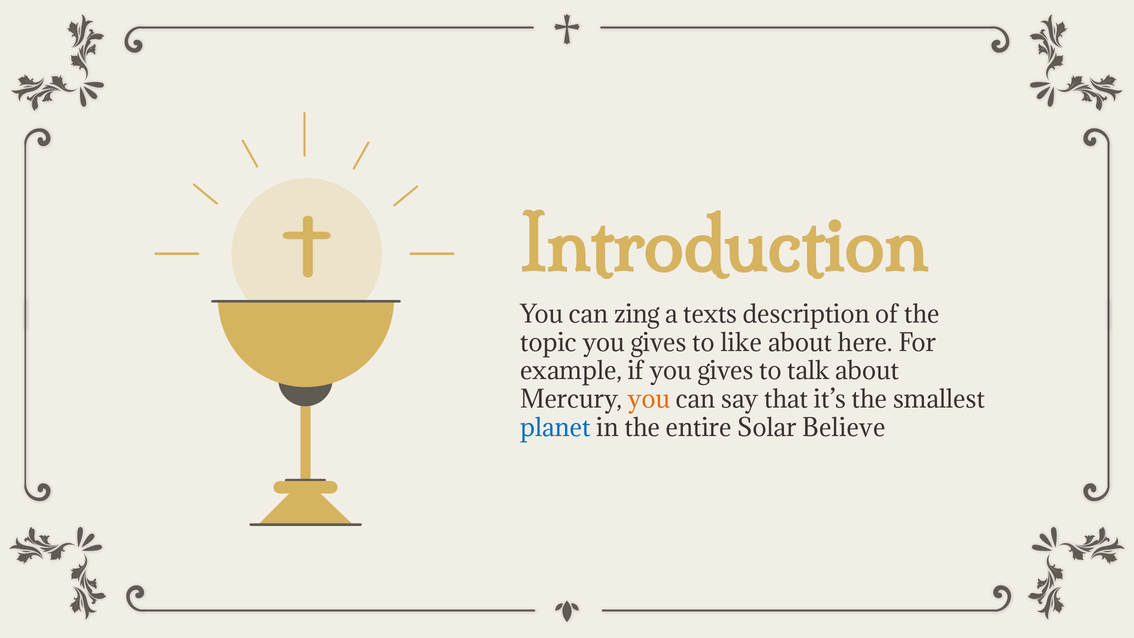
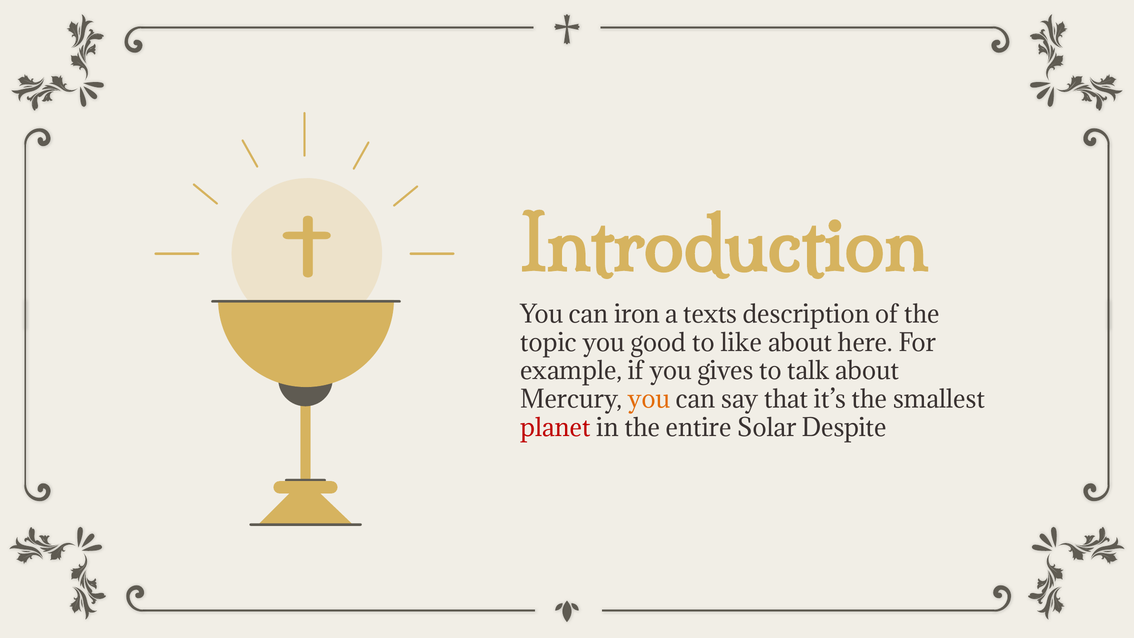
zing: zing -> iron
topic you gives: gives -> good
planet colour: blue -> red
Believe: Believe -> Despite
